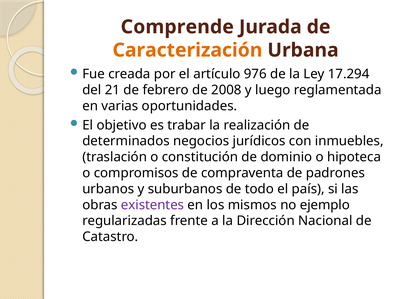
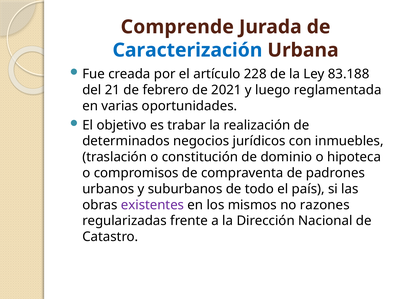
Caracterización colour: orange -> blue
976: 976 -> 228
17.294: 17.294 -> 83.188
2008: 2008 -> 2021
ejemplo: ejemplo -> razones
